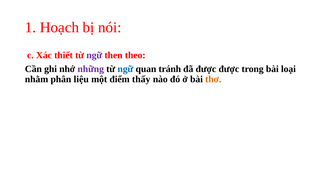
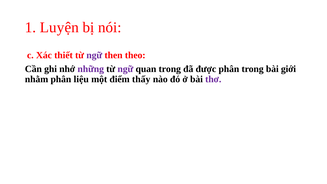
Hoạch: Hoạch -> Luyện
ngữ at (125, 69) colour: blue -> purple
quan tránh: tránh -> trong
được được: được -> phân
loại: loại -> giới
thơ colour: orange -> purple
